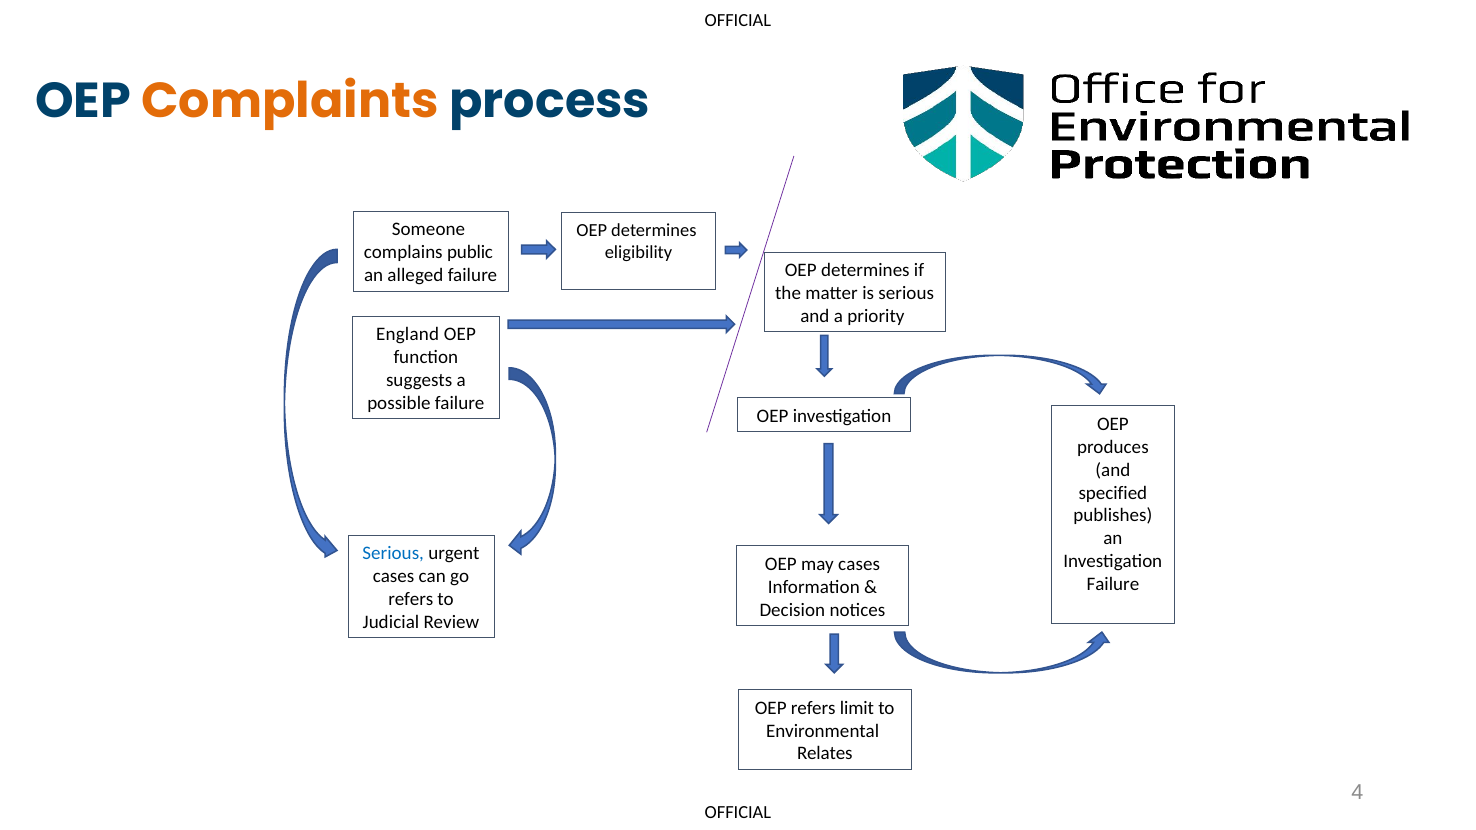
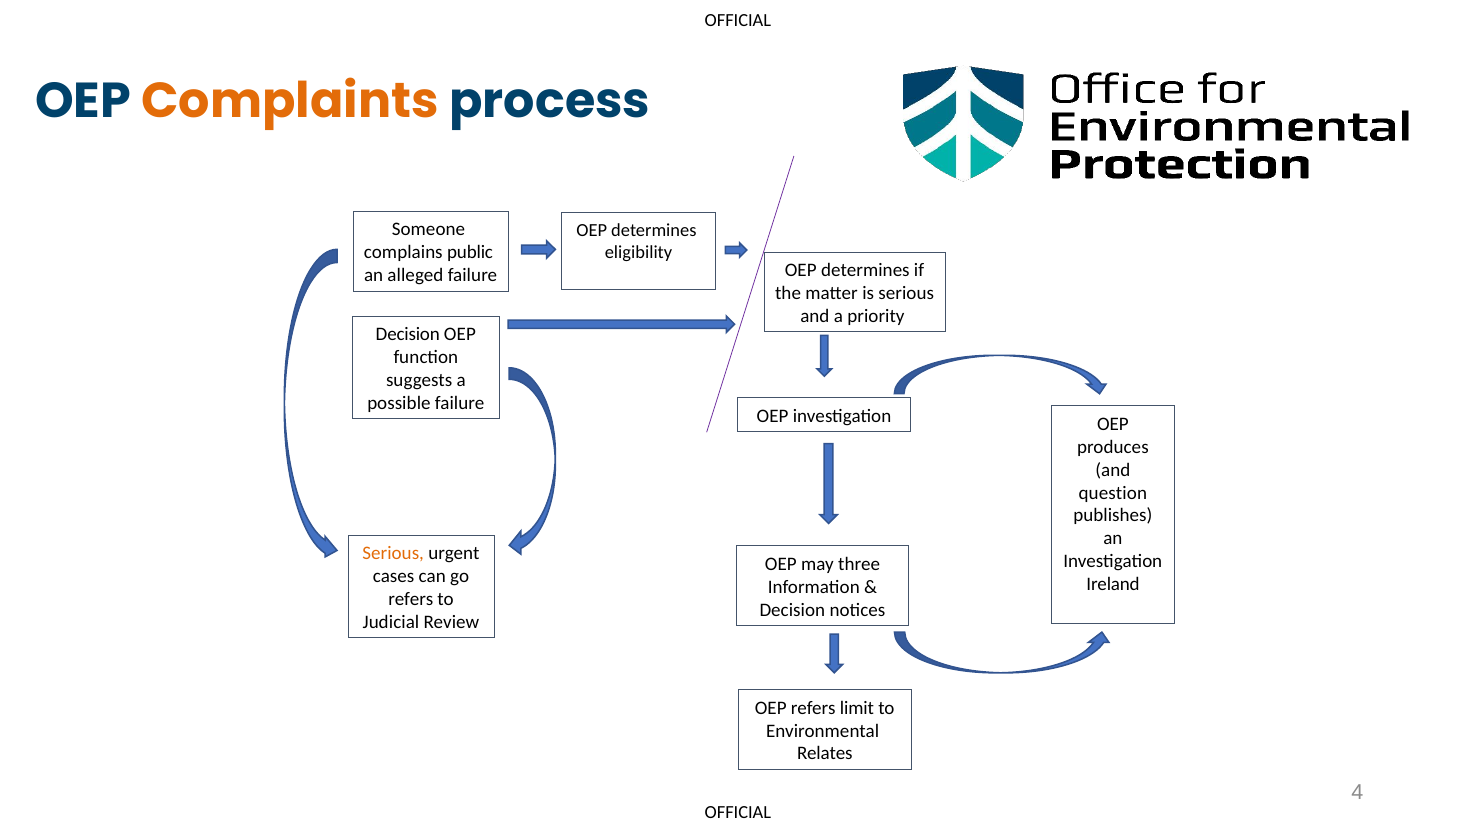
England at (408, 334): England -> Decision
specified: specified -> question
Serious at (393, 553) colour: blue -> orange
may cases: cases -> three
Failure at (1113, 585): Failure -> Ireland
